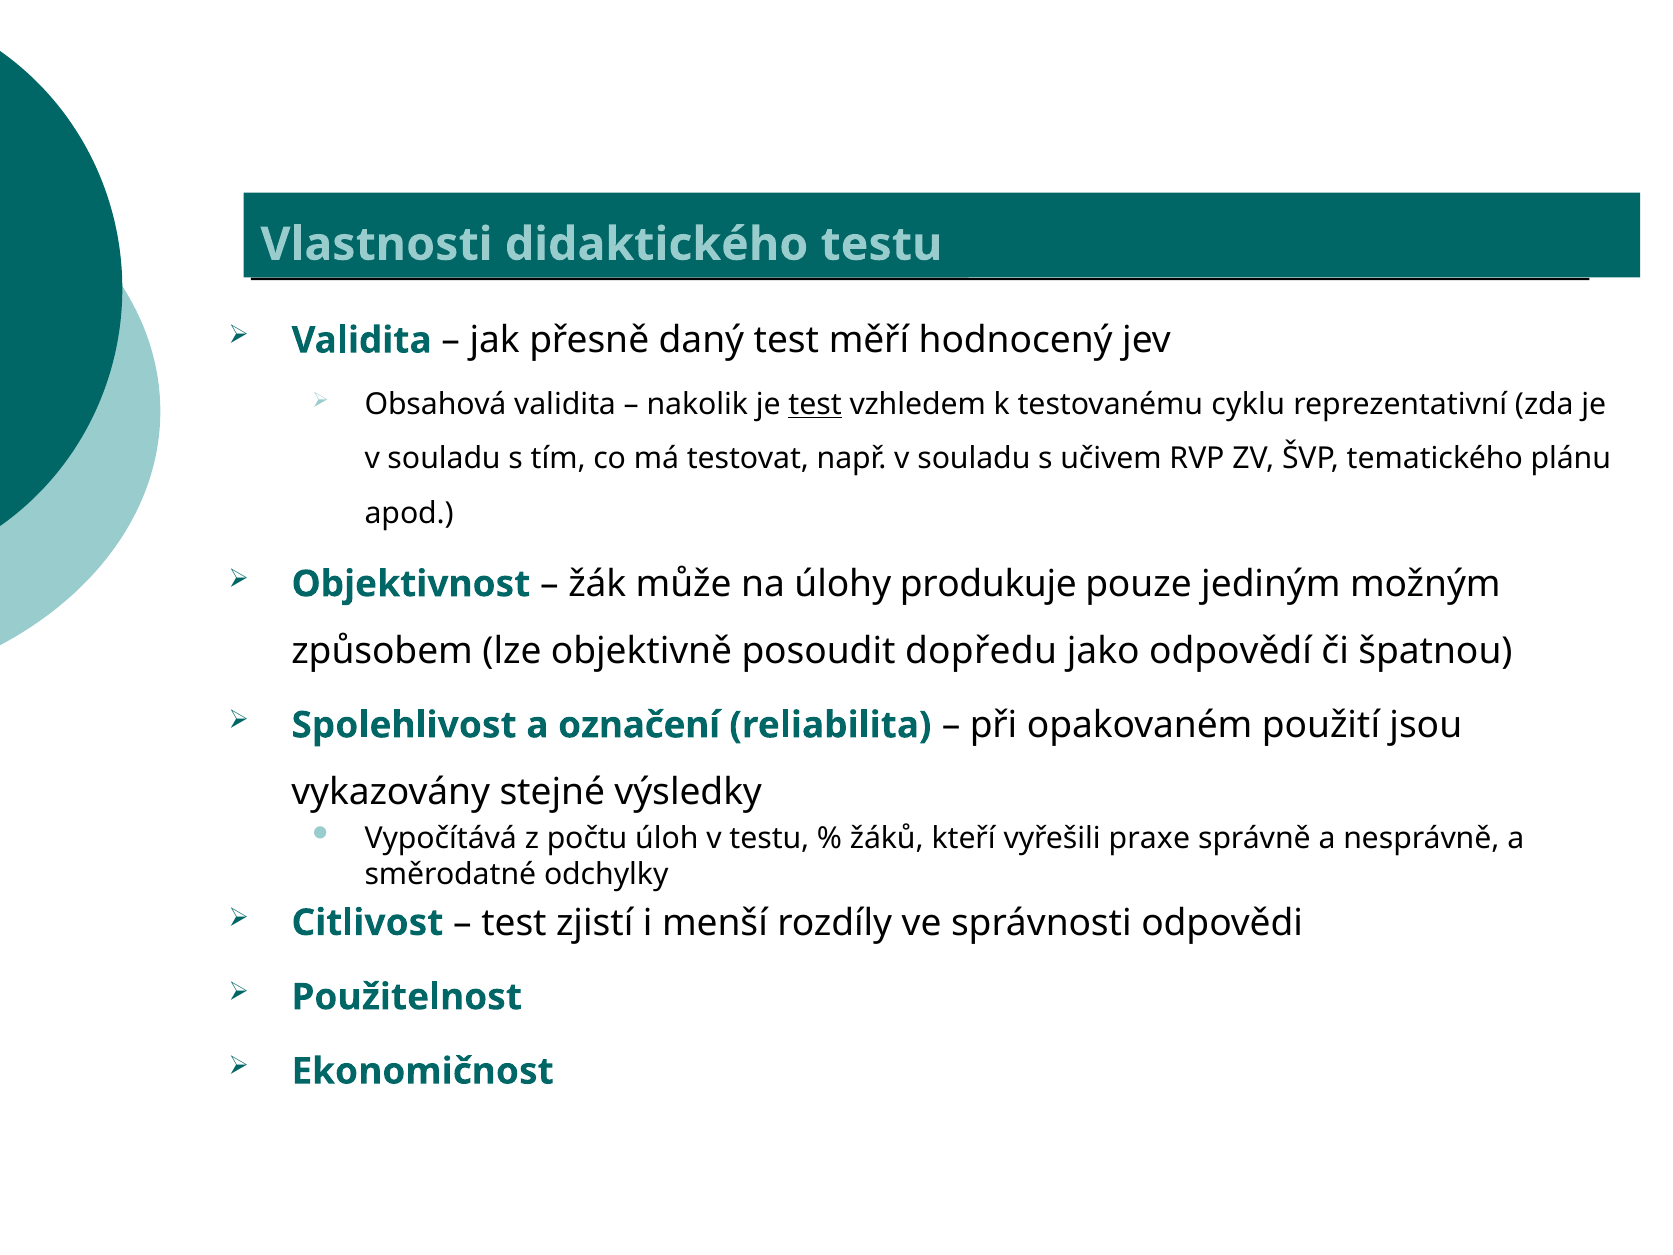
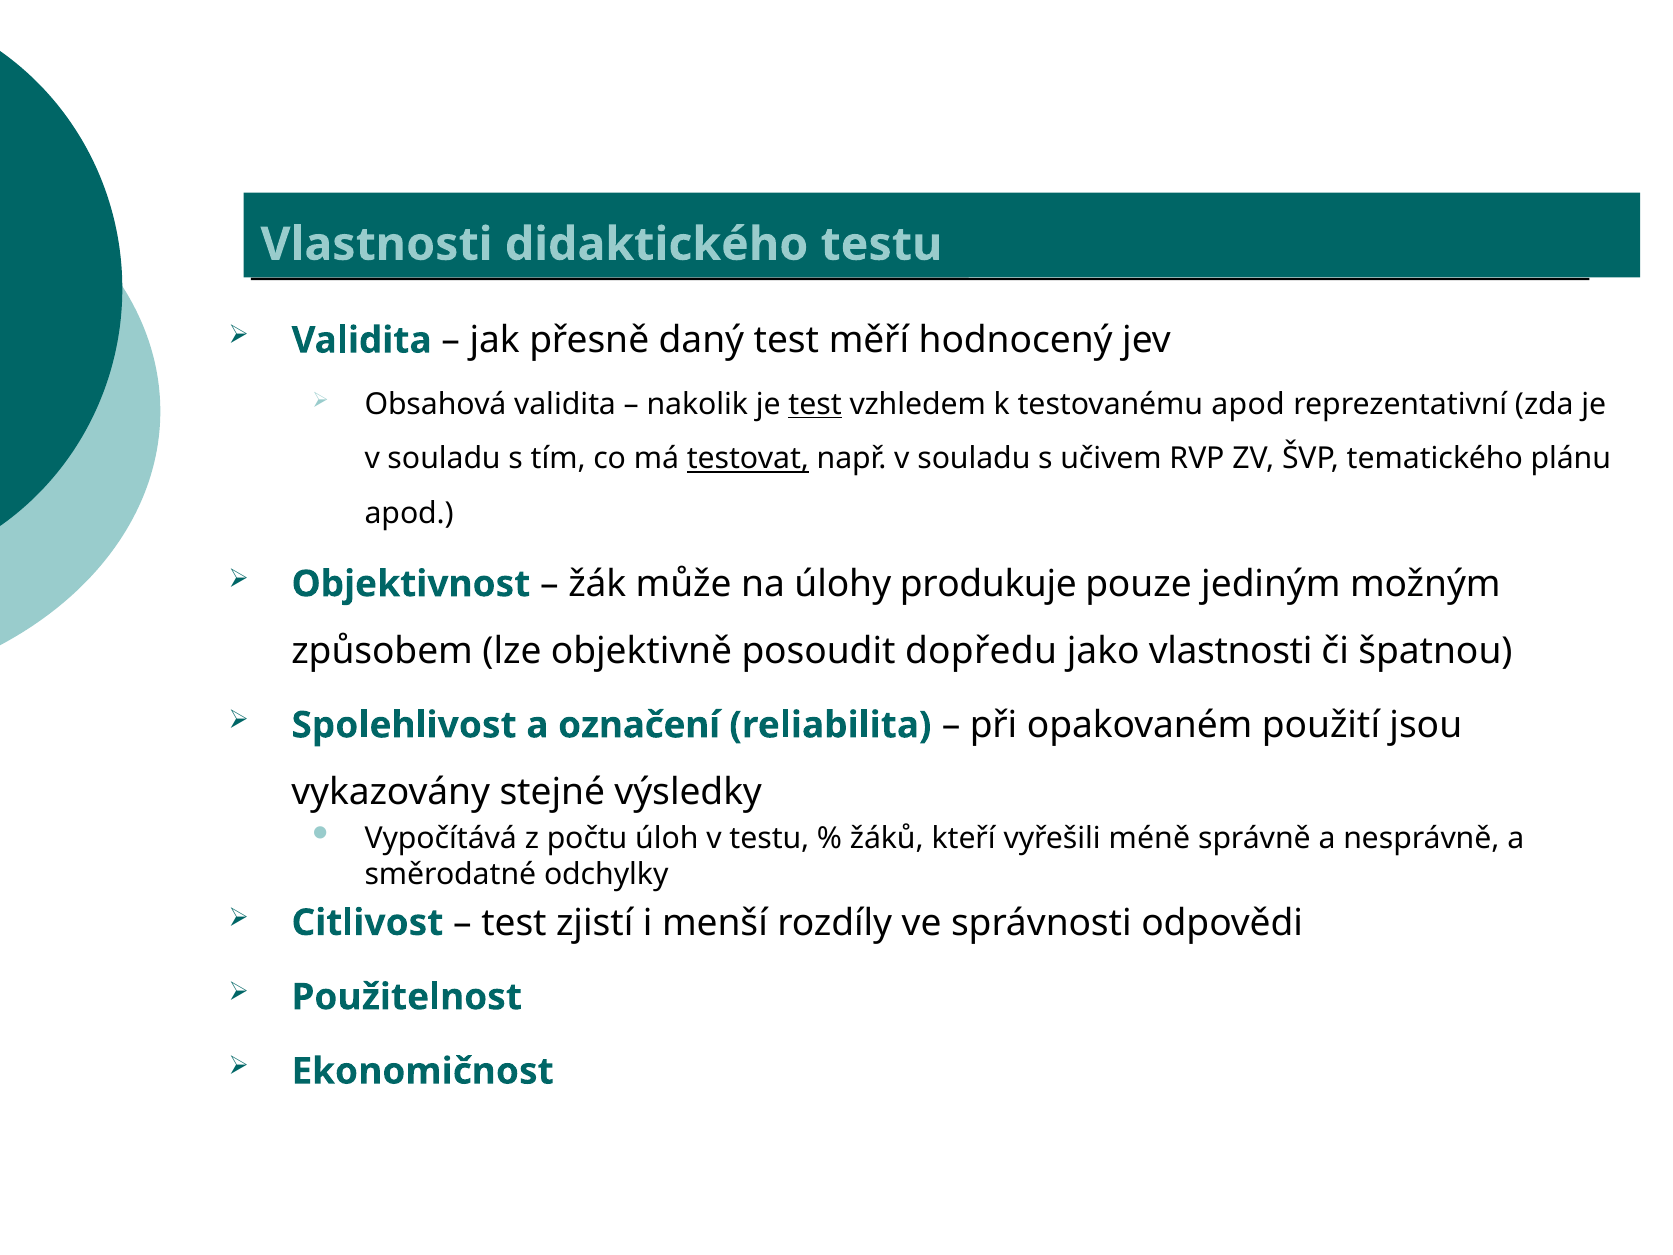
testovanému cyklu: cyklu -> apod
testovat underline: none -> present
jako odpovědí: odpovědí -> vlastnosti
praxe: praxe -> méně
